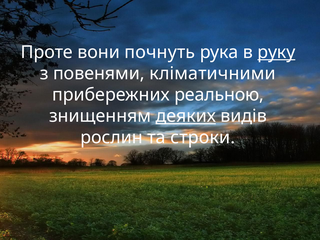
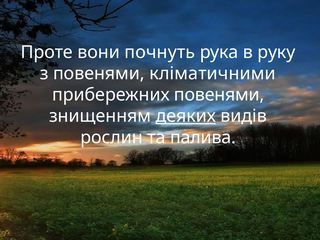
руку underline: present -> none
прибережних реальною: реальною -> повенями
строки: строки -> палива
